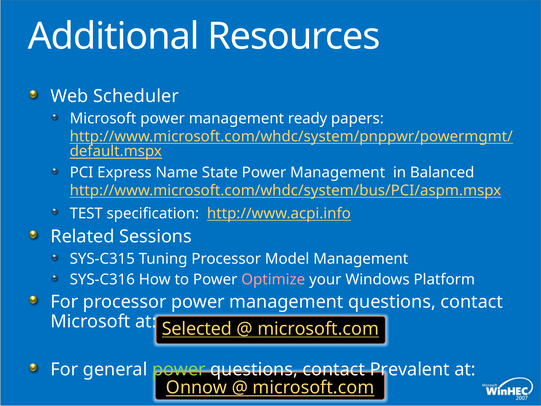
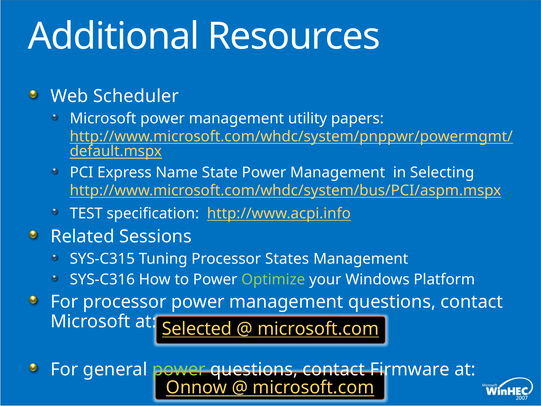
ready: ready -> utility
Balanced: Balanced -> Selecting
Model: Model -> States
Optimize colour: pink -> light green
Prevalent: Prevalent -> Firmware
